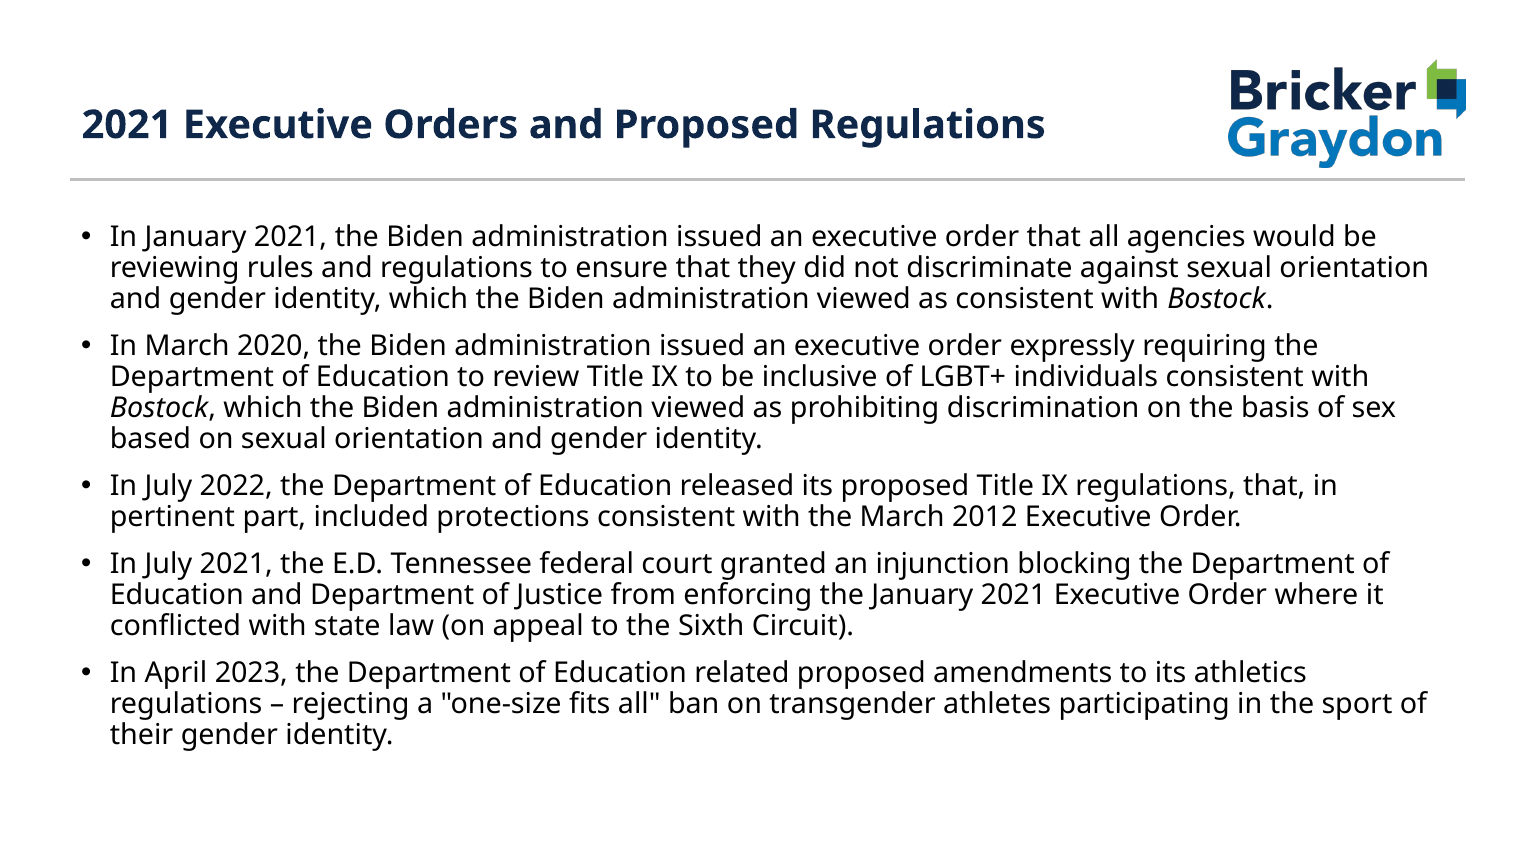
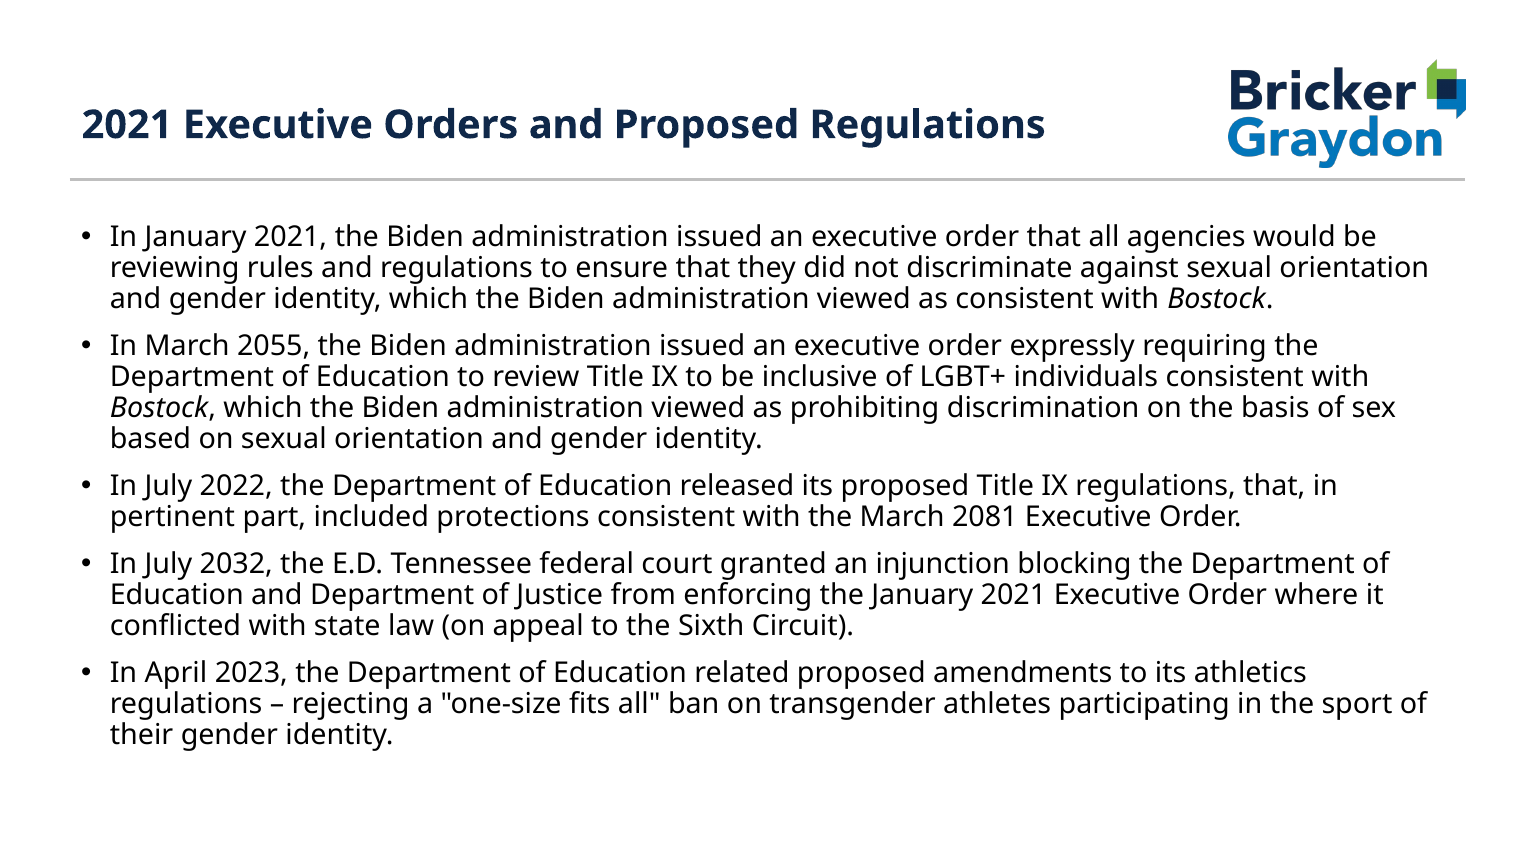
2020: 2020 -> 2055
2012: 2012 -> 2081
July 2021: 2021 -> 2032
